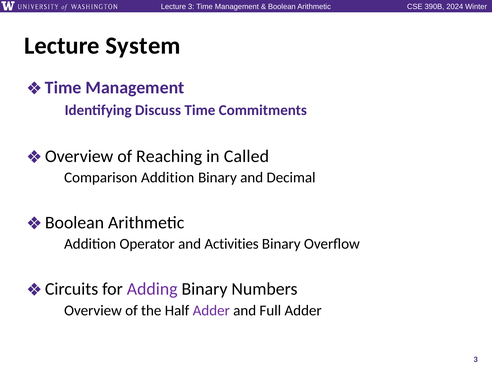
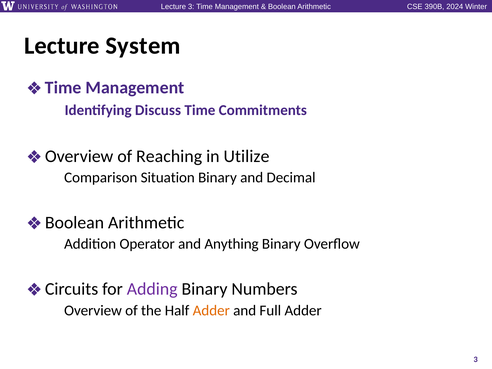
Called: Called -> Utilize
Addition: Addition -> Situation
Activities: Activities -> Anything
Adder at (211, 310) colour: purple -> orange
